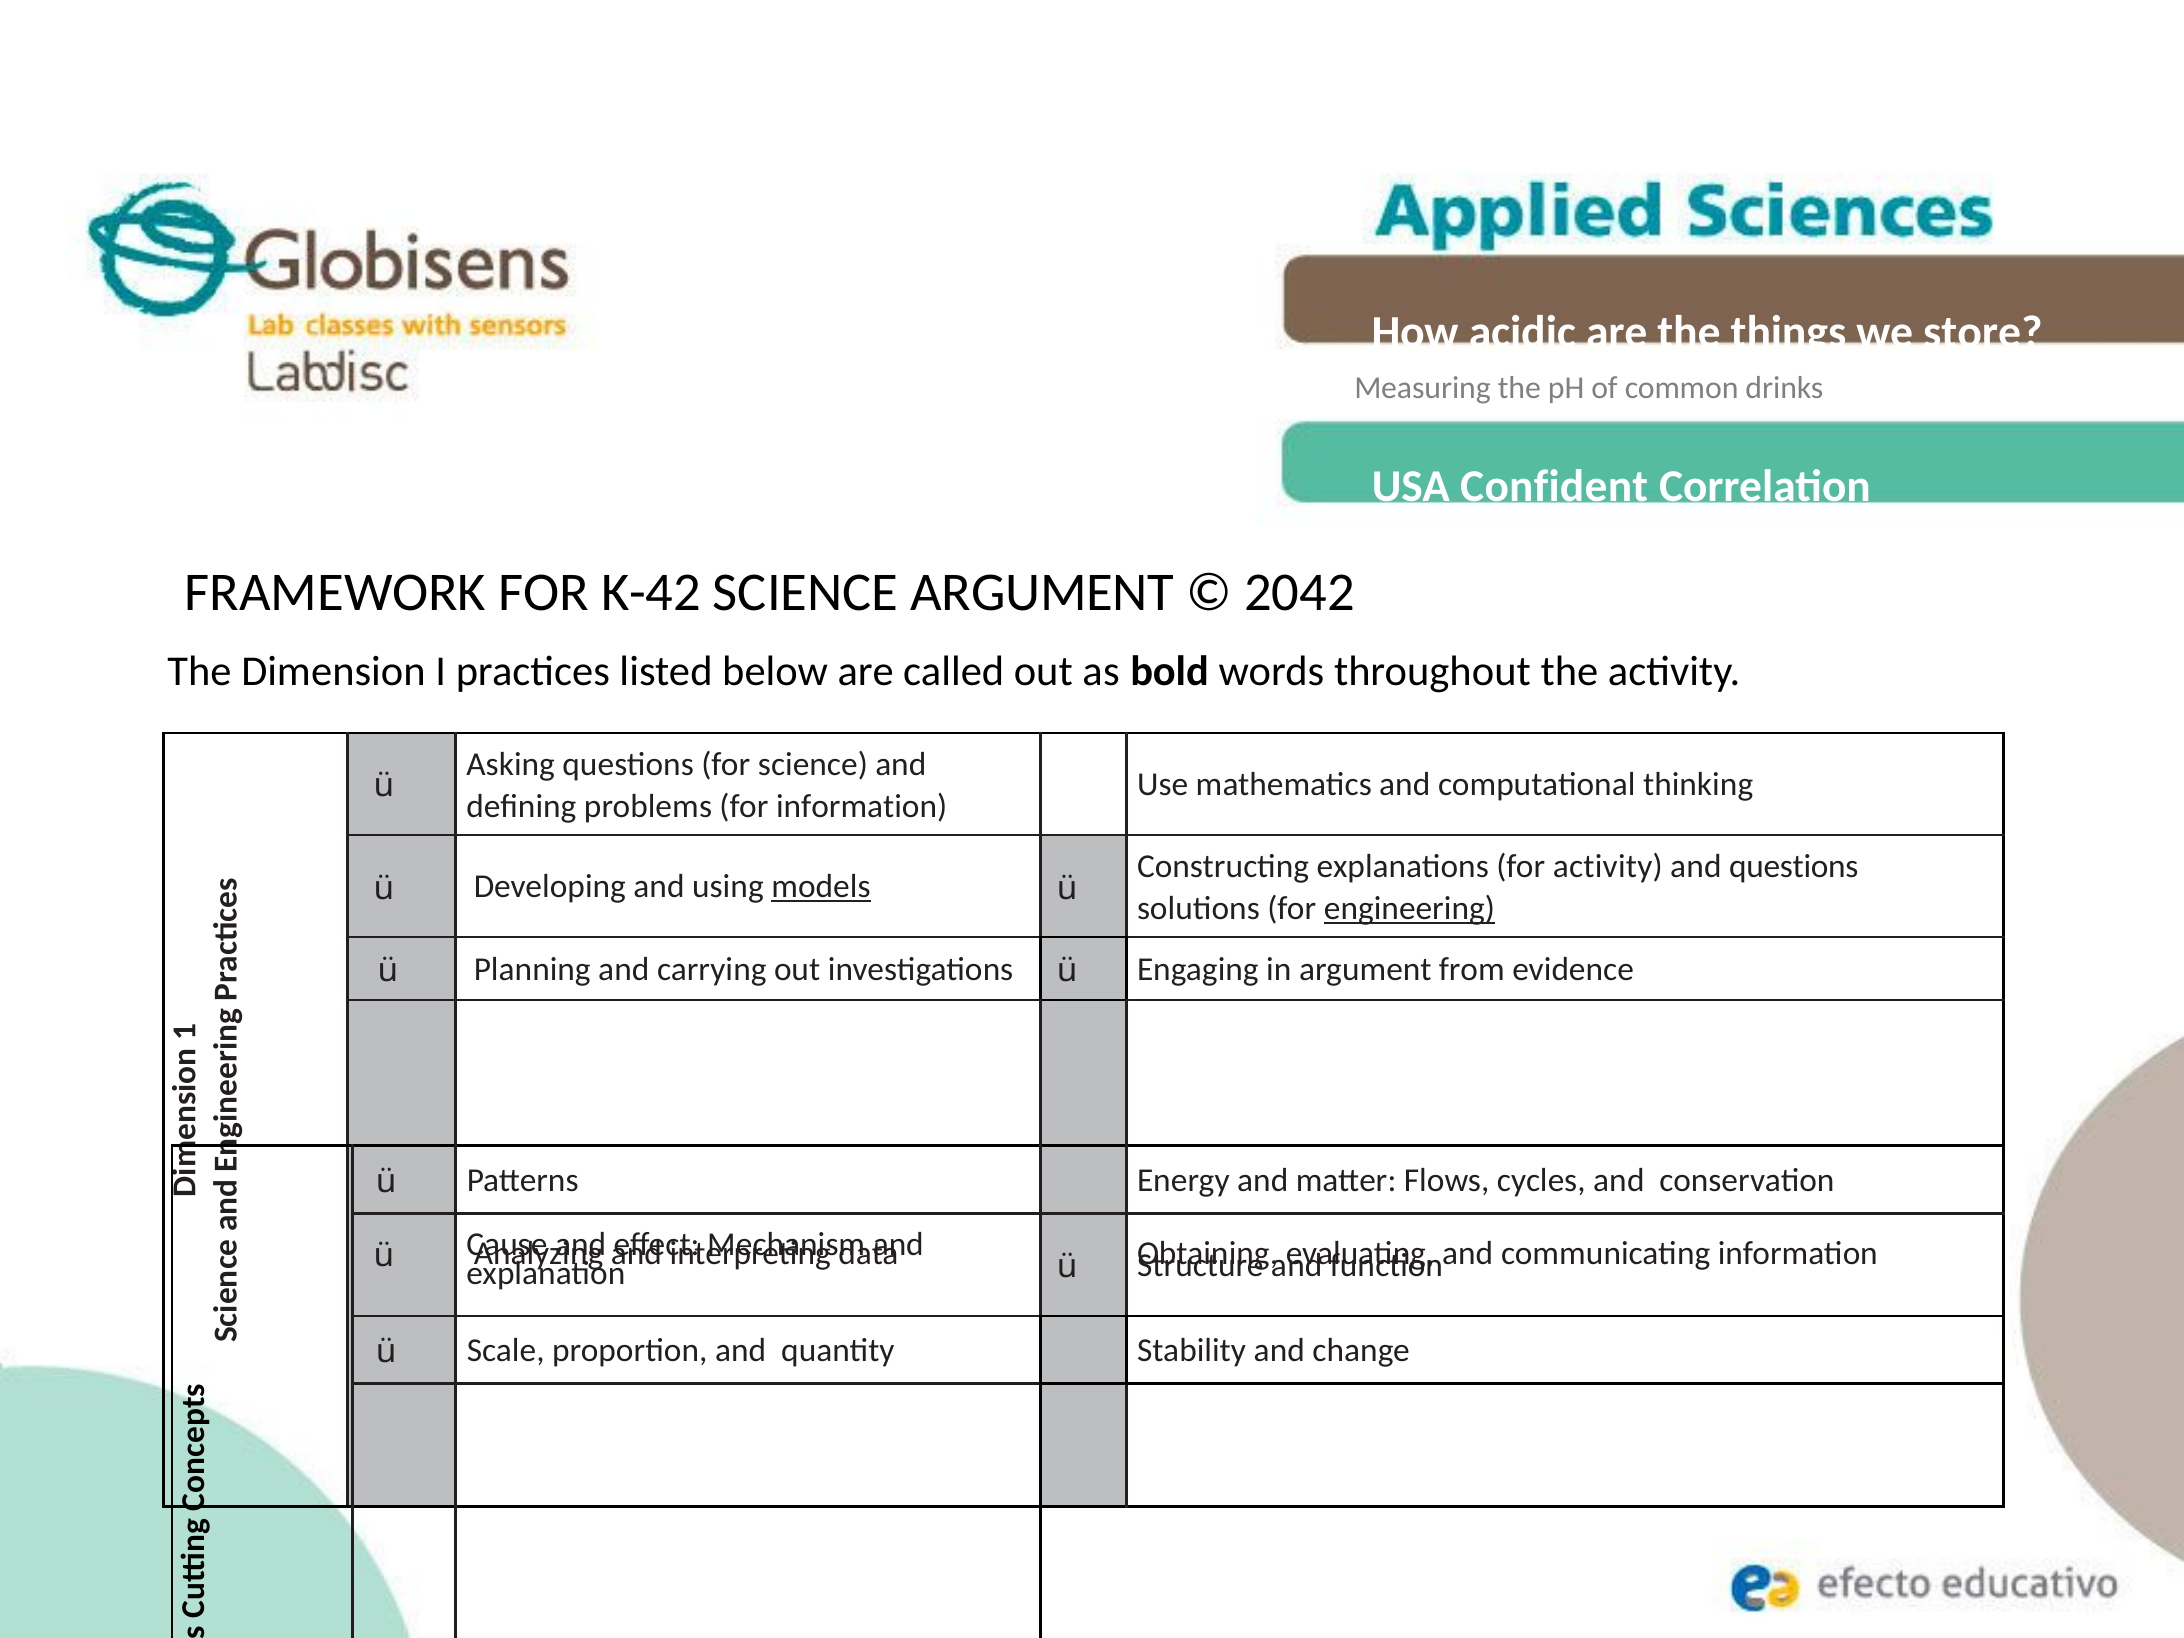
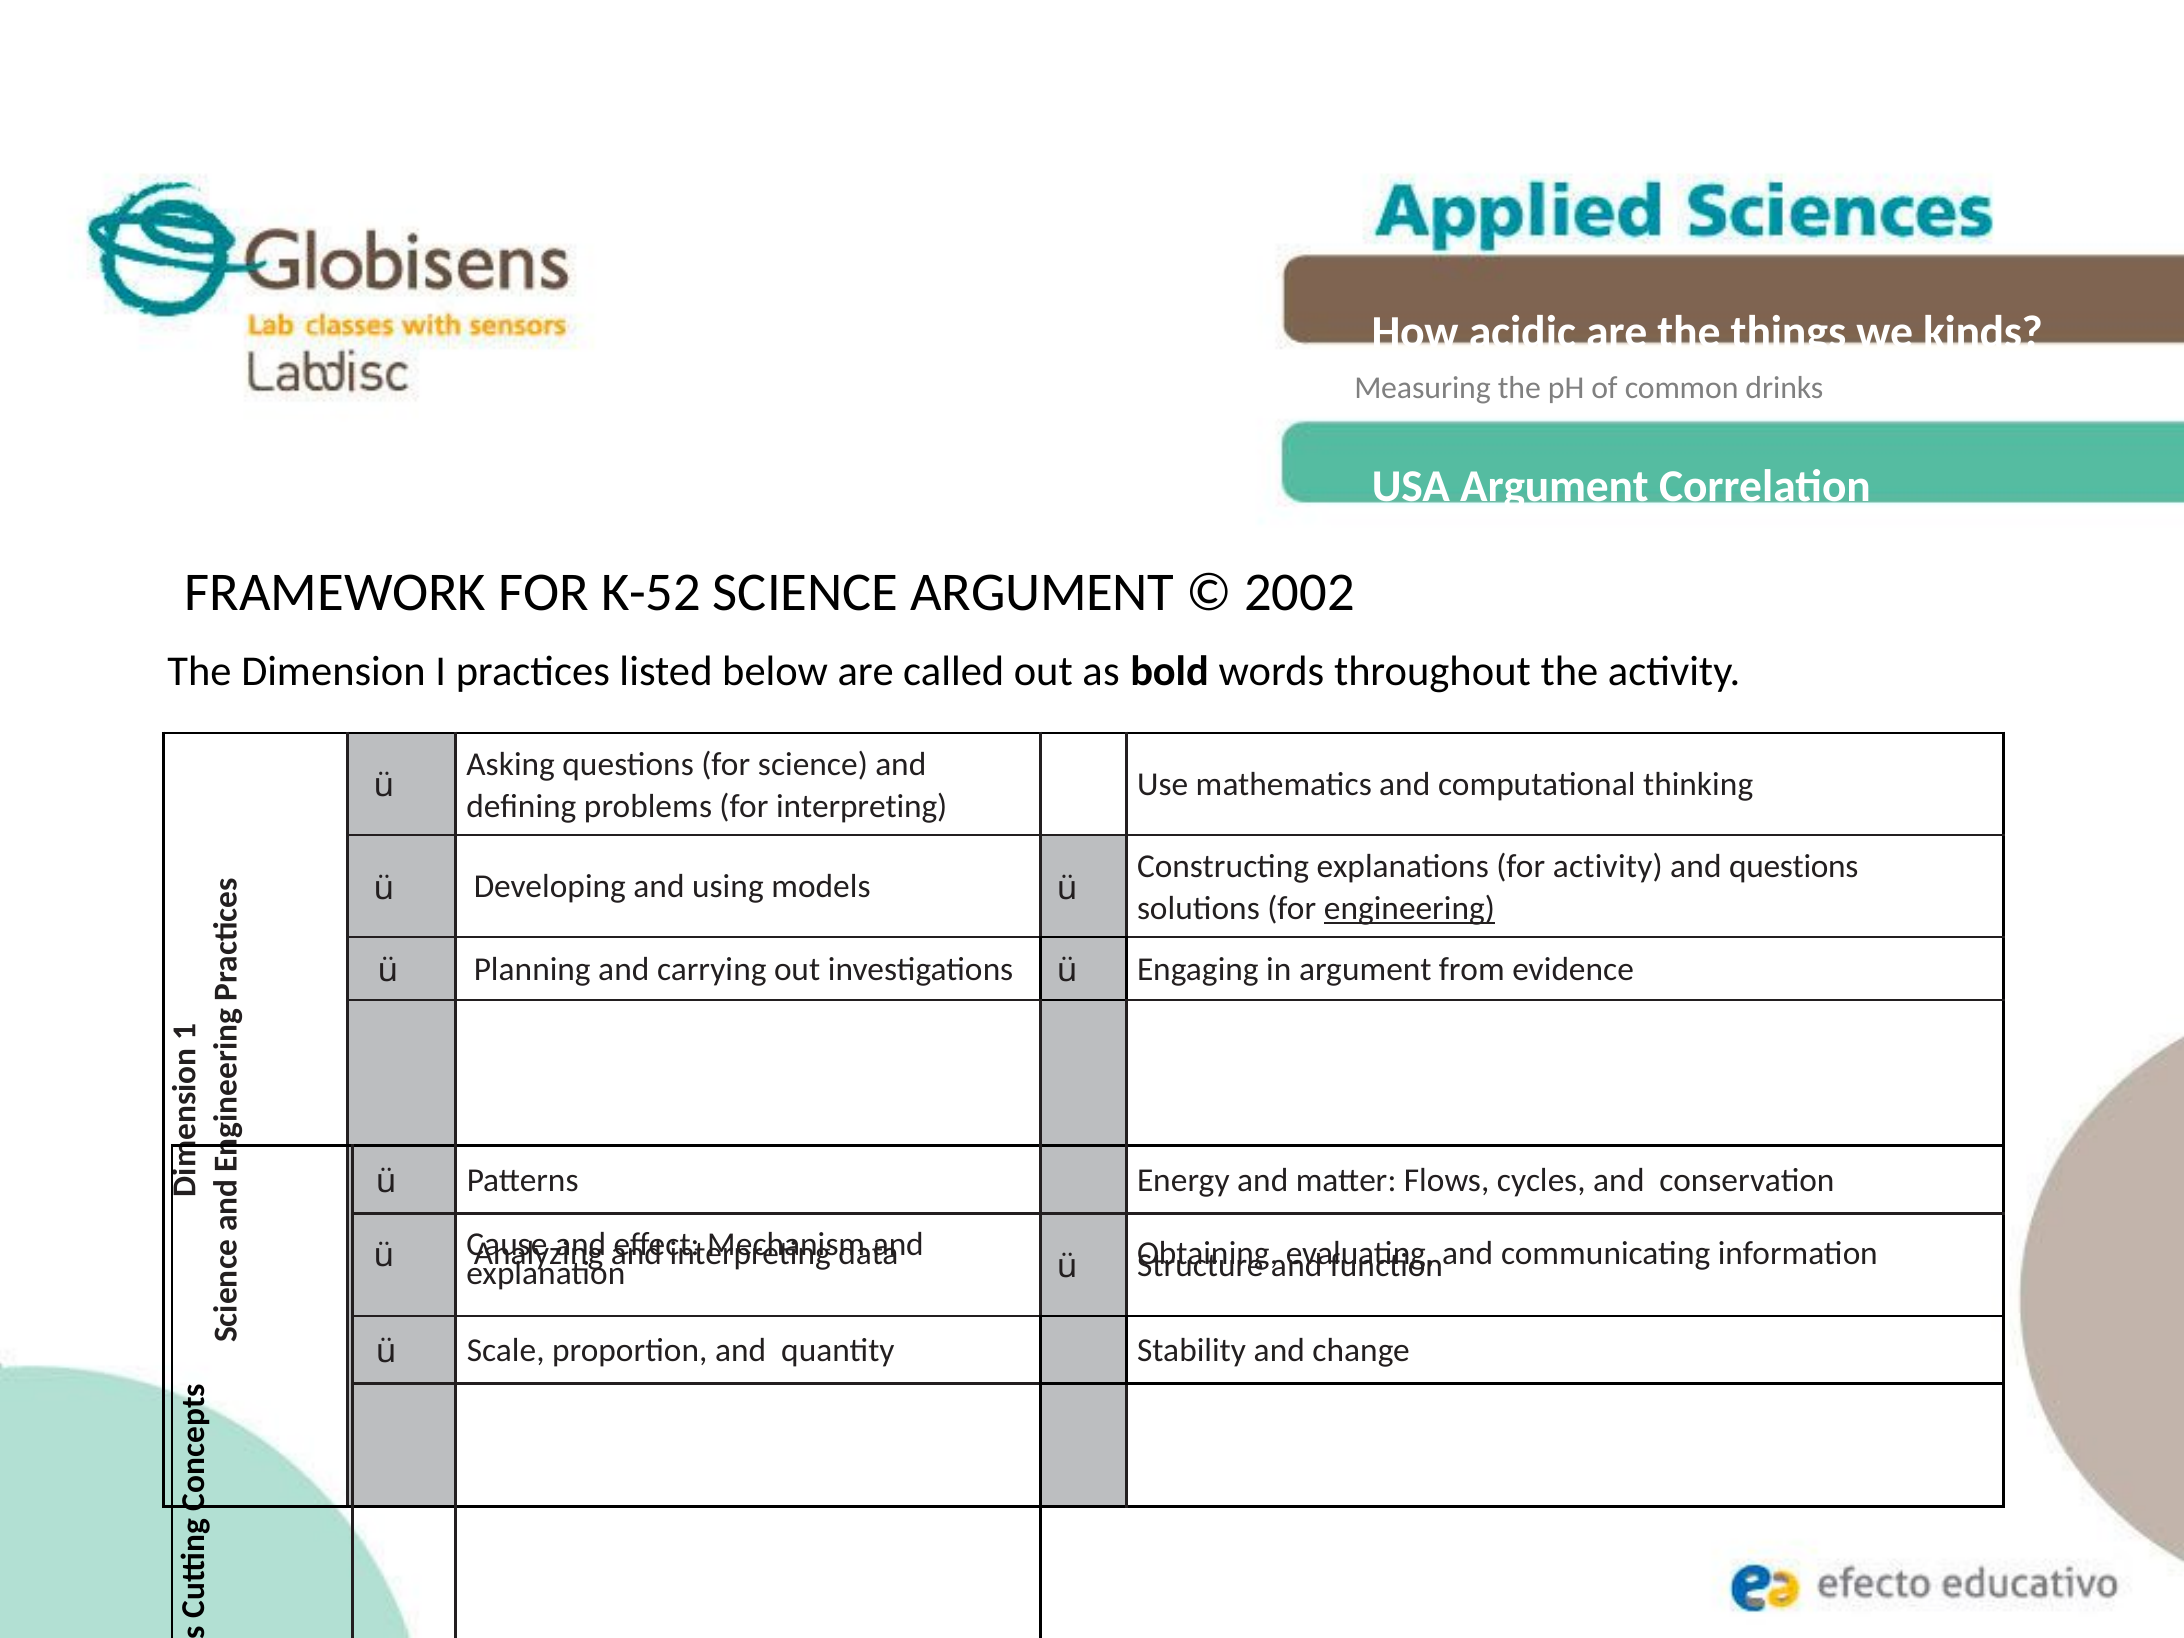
store: store -> kinds
USA Confident: Confident -> Argument
K-42: K-42 -> K-52
2042: 2042 -> 2002
for information: information -> interpreting
models at (821, 887) underline: present -> none
